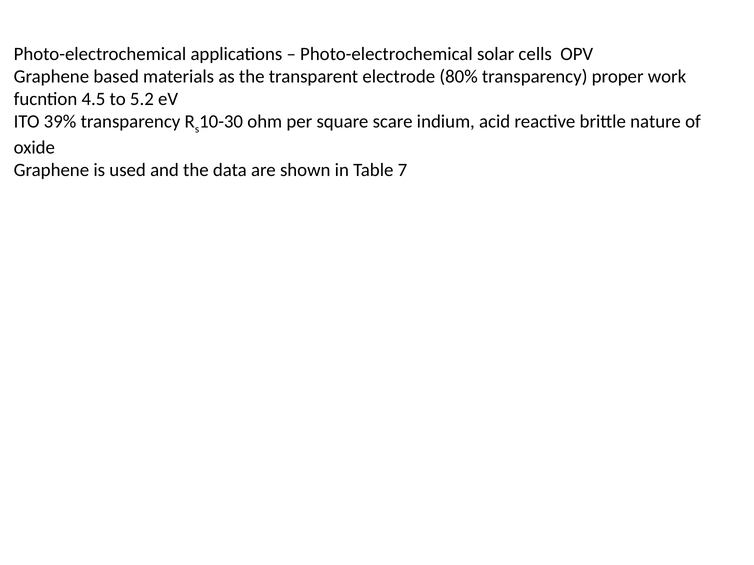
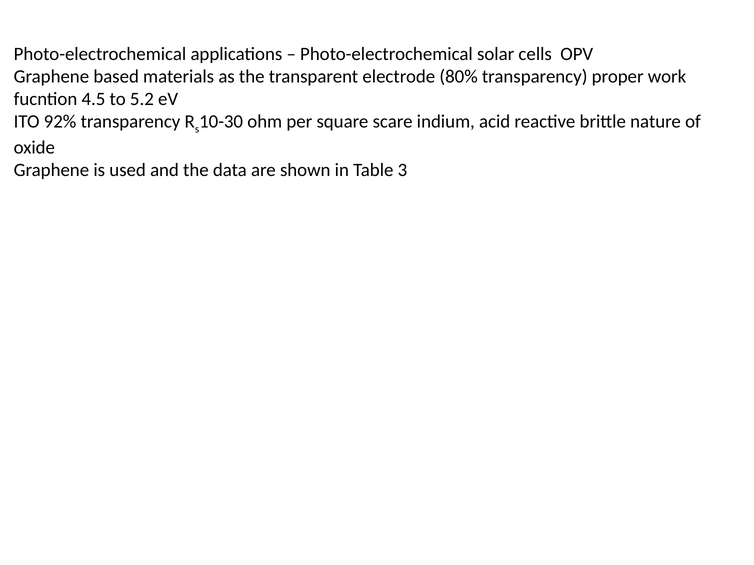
39%: 39% -> 92%
7: 7 -> 3
